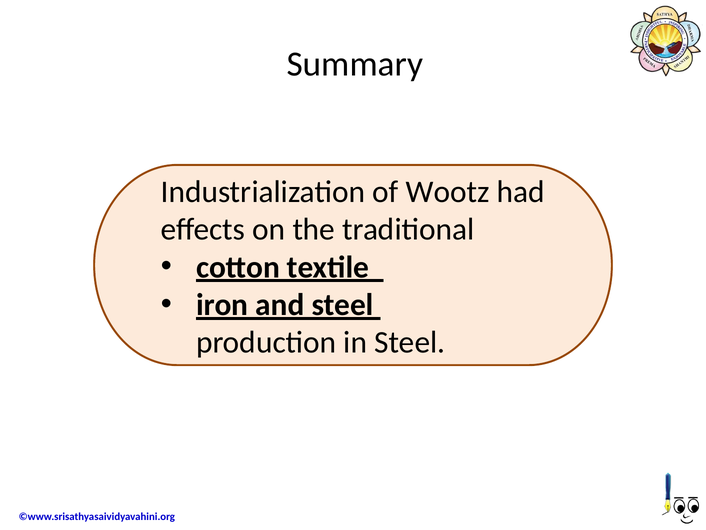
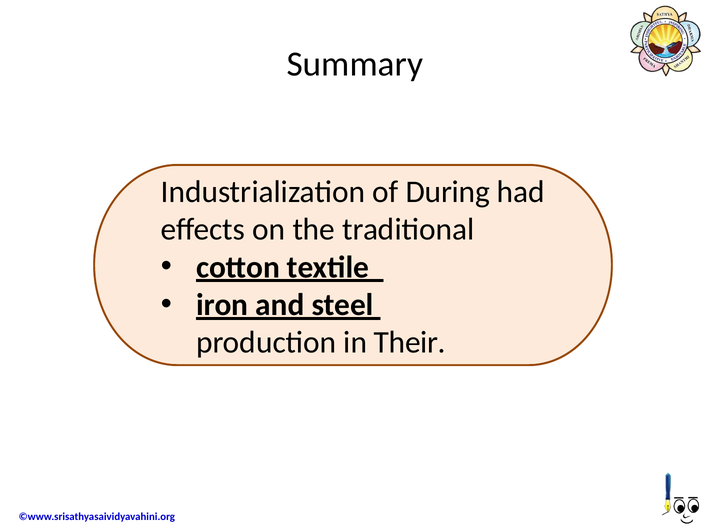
Wootz: Wootz -> During
in Steel: Steel -> Their
